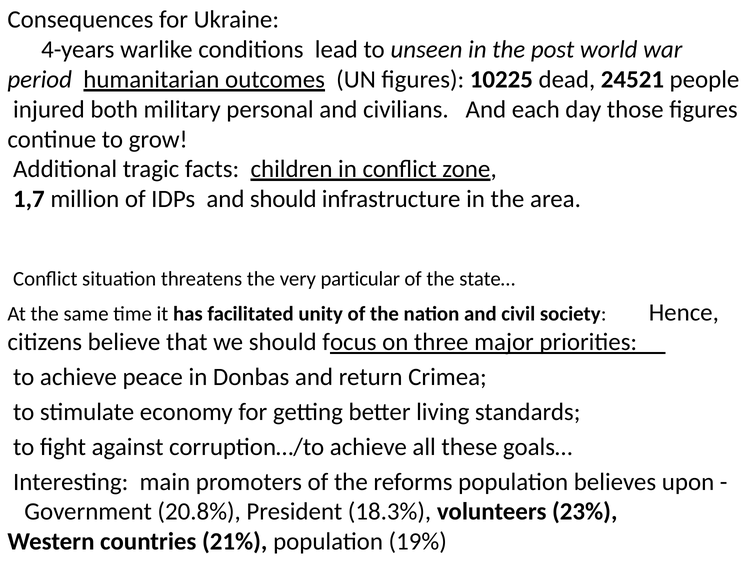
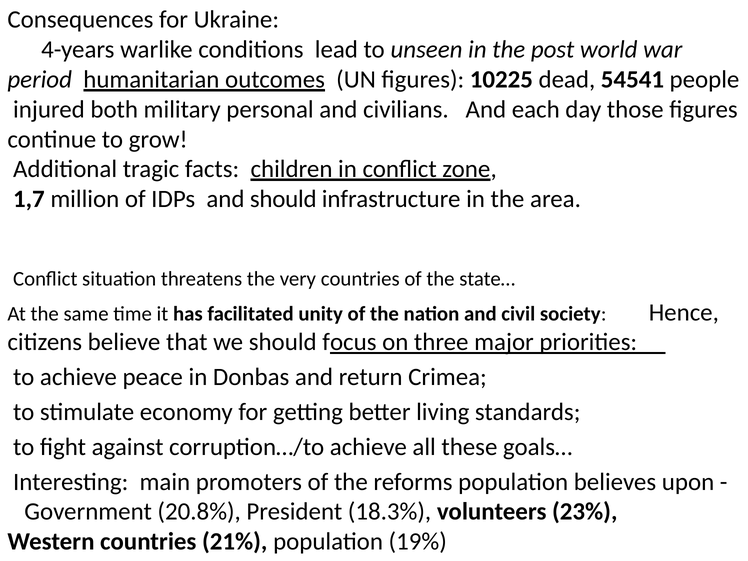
24521: 24521 -> 54541
very particular: particular -> countries
